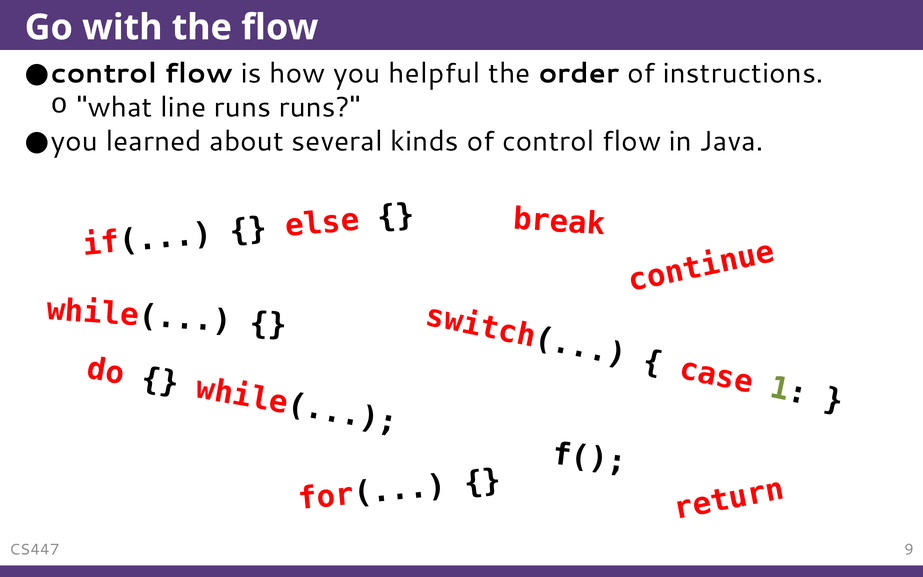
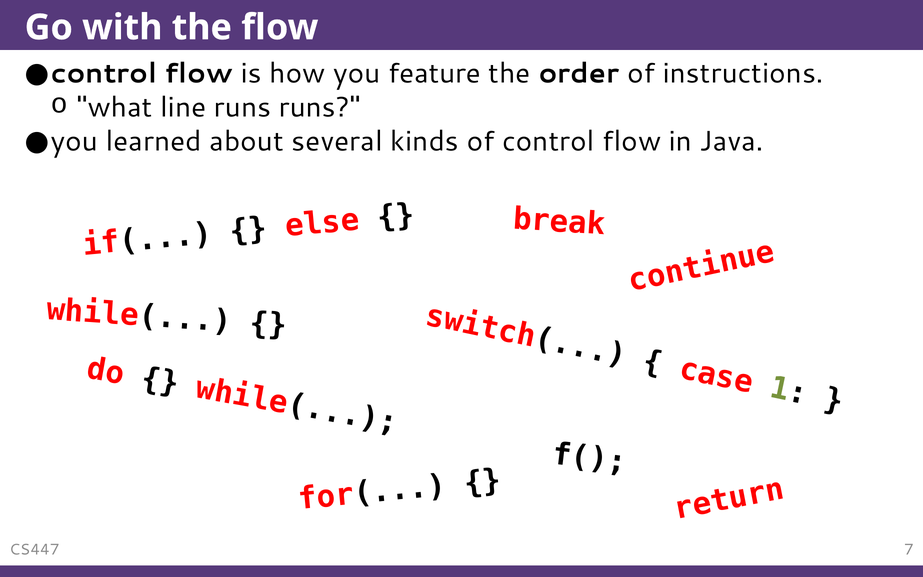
helpful: helpful -> feature
9: 9 -> 7
